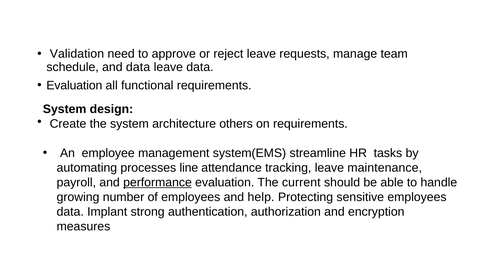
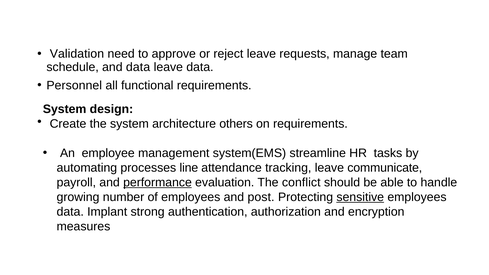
Evaluation at (74, 85): Evaluation -> Personnel
maintenance: maintenance -> communicate
current: current -> conflict
help: help -> post
sensitive underline: none -> present
